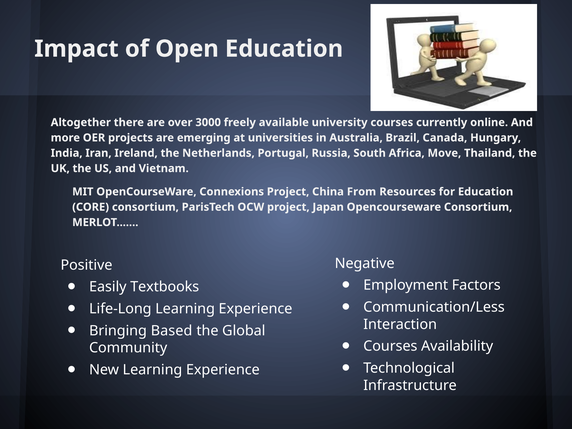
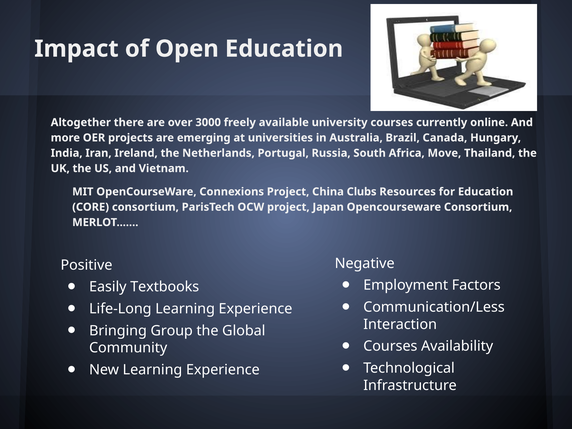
From: From -> Clubs
Based: Based -> Group
